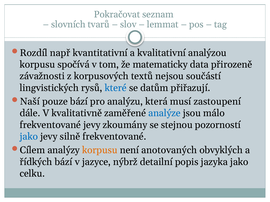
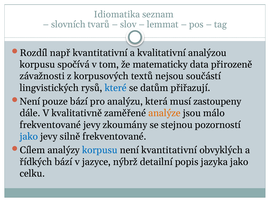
Pokračovat: Pokračovat -> Idiomatika
Naší at (30, 102): Naší -> Není
zastoupení: zastoupení -> zastoupeny
analýze colour: blue -> orange
korpusu at (100, 151) colour: orange -> blue
není anotovaných: anotovaných -> kvantitativní
